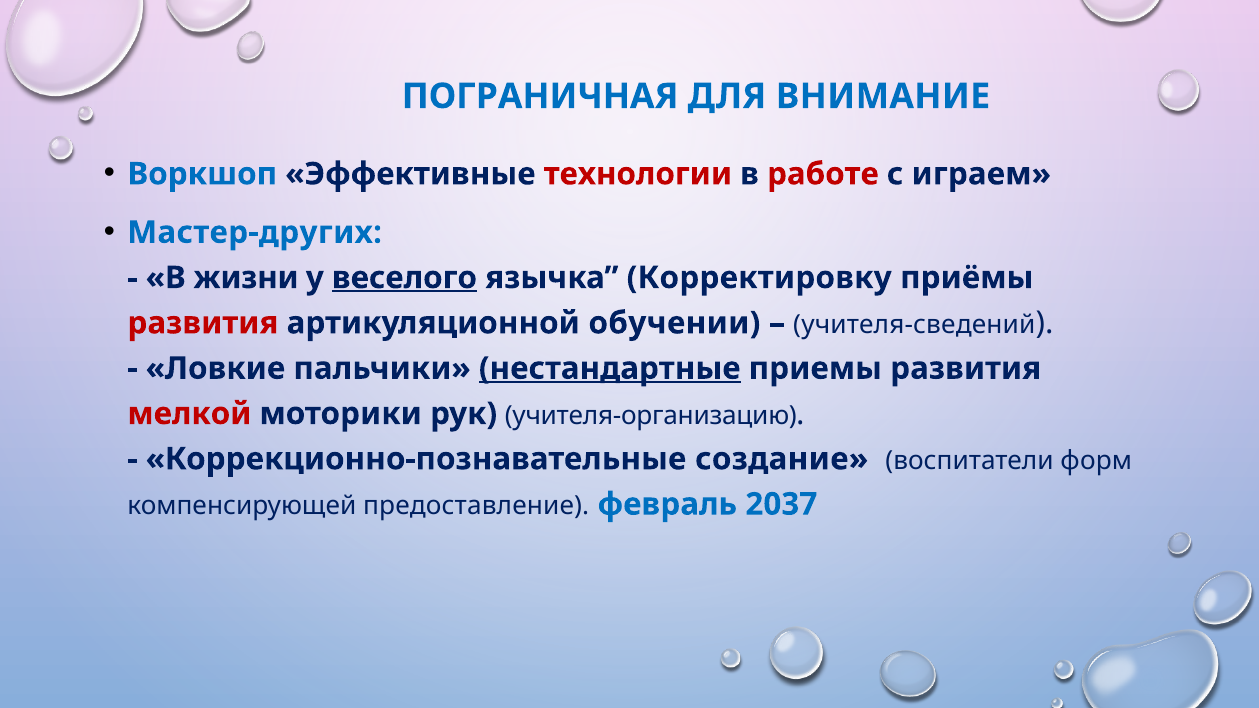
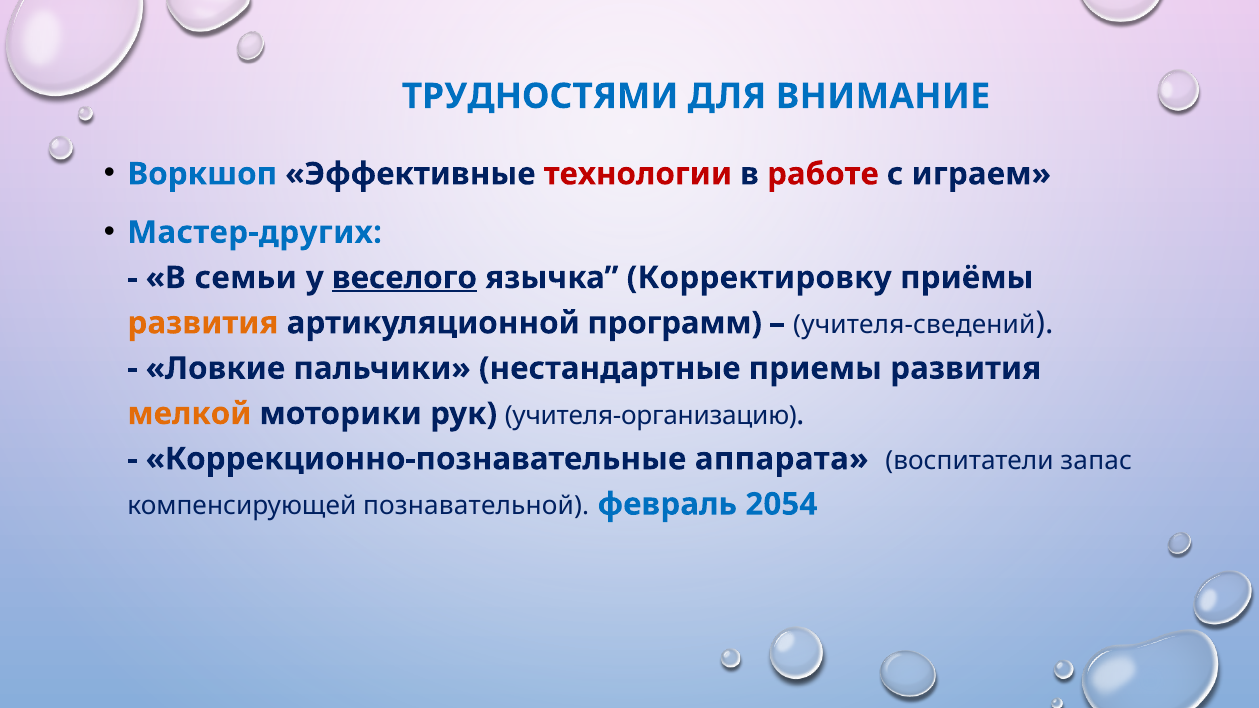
ПОГРАНИЧНАЯ: ПОГРАНИЧНАЯ -> ТРУДНОСТЯМИ
жизни: жизни -> семьи
развития at (203, 323) colour: red -> orange
обучении: обучении -> программ
нестандартные underline: present -> none
мелкой colour: red -> orange
создание: создание -> аппарата
форм: форм -> запас
предоставление: предоставление -> познавательной
2037: 2037 -> 2054
